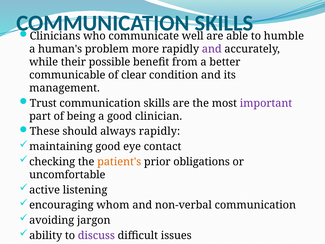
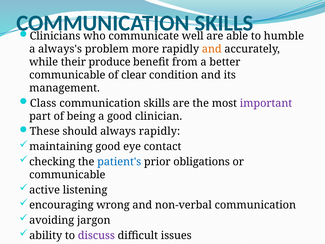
human's: human's -> always's
and at (212, 49) colour: purple -> orange
possible: possible -> produce
Trust: Trust -> Class
patient's colour: orange -> blue
uncomfortable at (67, 175): uncomfortable -> communicable
whom: whom -> wrong
